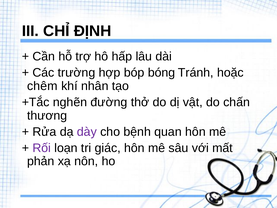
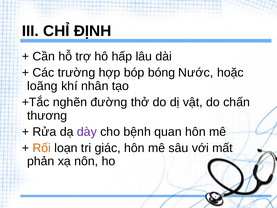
Tránh: Tránh -> Nước
chêm: chêm -> loãng
Rối colour: purple -> orange
